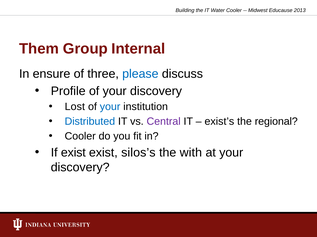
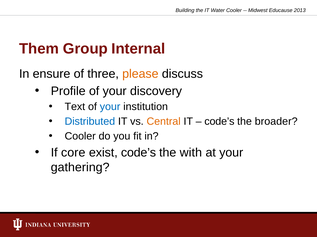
please colour: blue -> orange
Lost: Lost -> Text
Central colour: purple -> orange
exist’s at (219, 122): exist’s -> code’s
regional: regional -> broader
If exist: exist -> core
exist silos’s: silos’s -> code’s
discovery at (80, 168): discovery -> gathering
